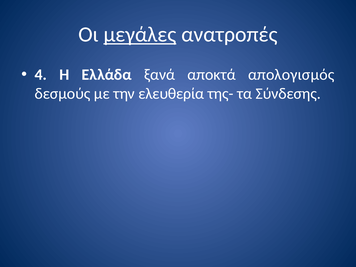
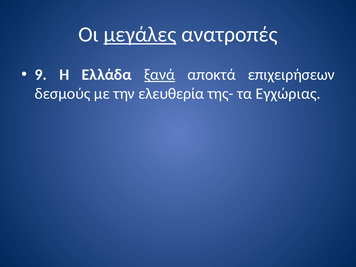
4: 4 -> 9
ξανά underline: none -> present
απολογισμός: απολογισμός -> επιχειρήσεων
Σύνδεσης: Σύνδεσης -> Εγχώριας
